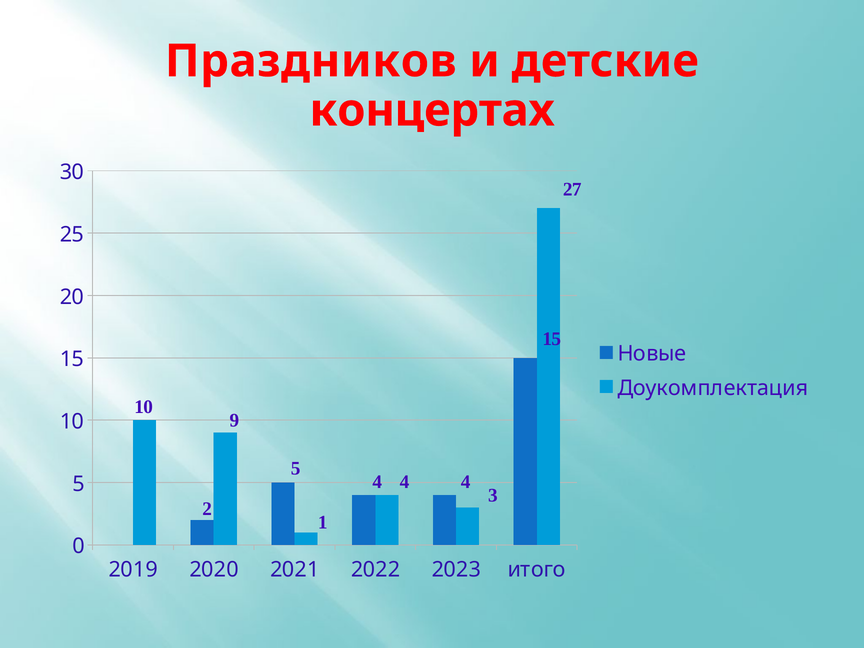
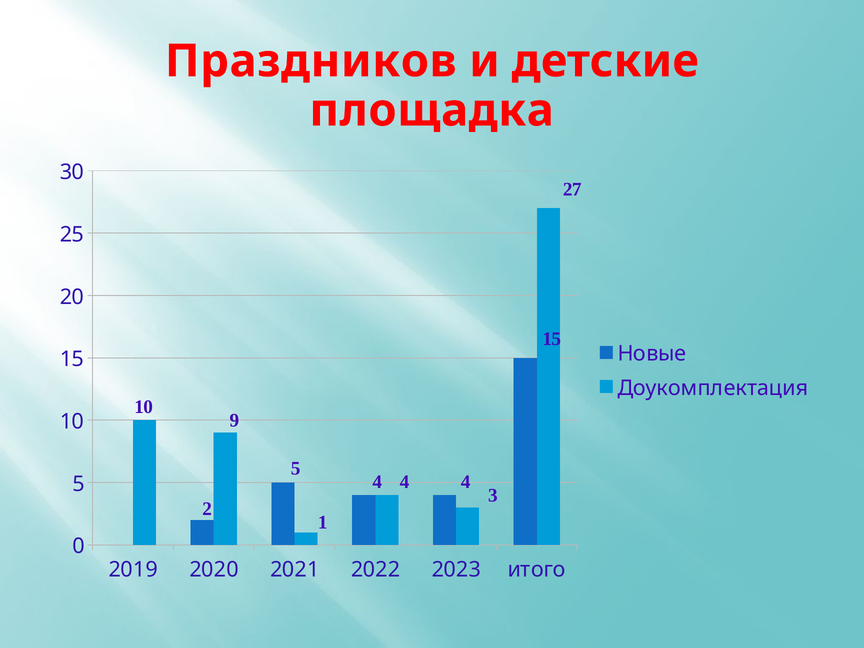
концертах: концертах -> площадка
